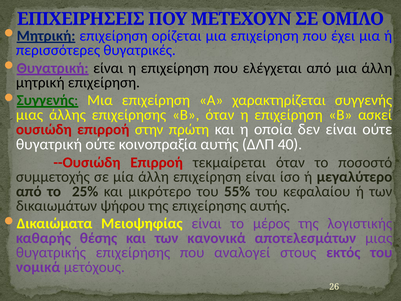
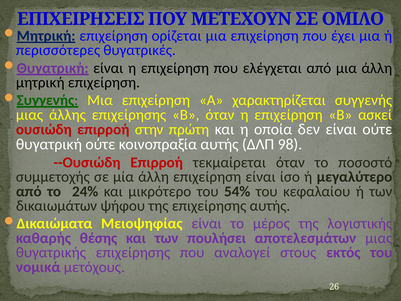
40: 40 -> 98
25%: 25% -> 24%
55%: 55% -> 54%
κανονικά: κανονικά -> πουλήσει
